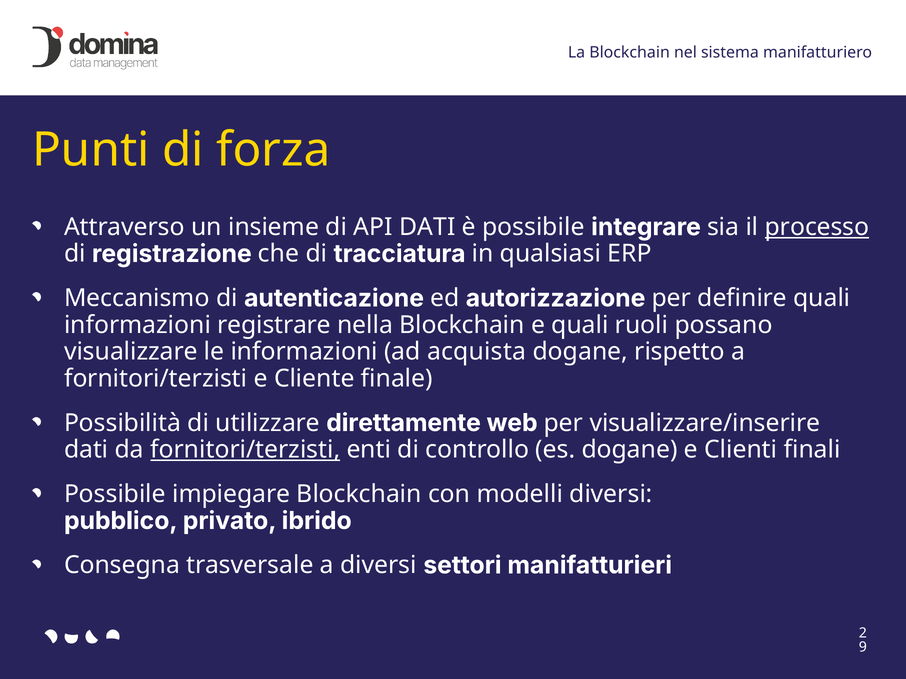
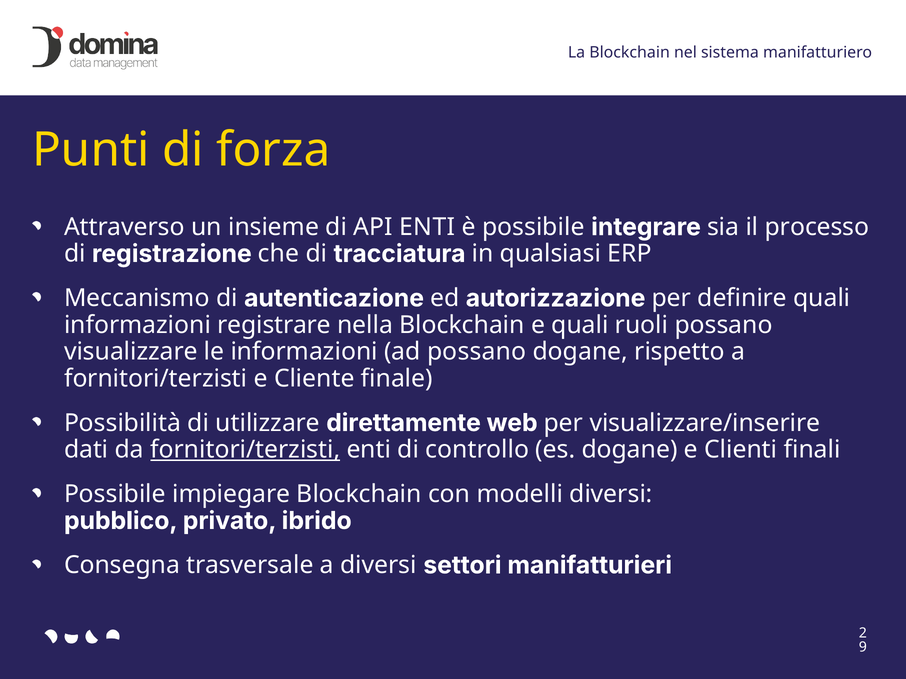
API DATI: DATI -> ENTI
processo underline: present -> none
ad acquista: acquista -> possano
